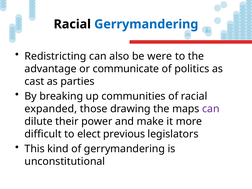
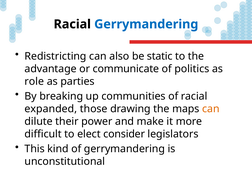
were: were -> static
cast: cast -> role
can at (211, 109) colour: purple -> orange
previous: previous -> consider
